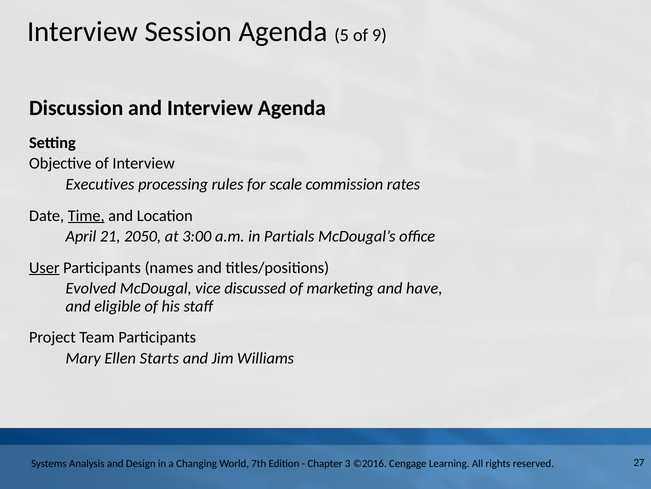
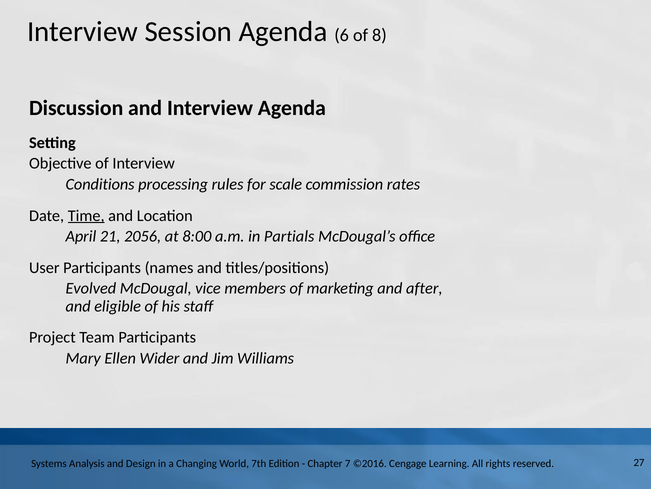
5: 5 -> 6
9: 9 -> 8
Executives: Executives -> Conditions
2050: 2050 -> 2056
3:00: 3:00 -> 8:00
User underline: present -> none
discussed: discussed -> members
have: have -> after
Starts: Starts -> Wider
3: 3 -> 7
